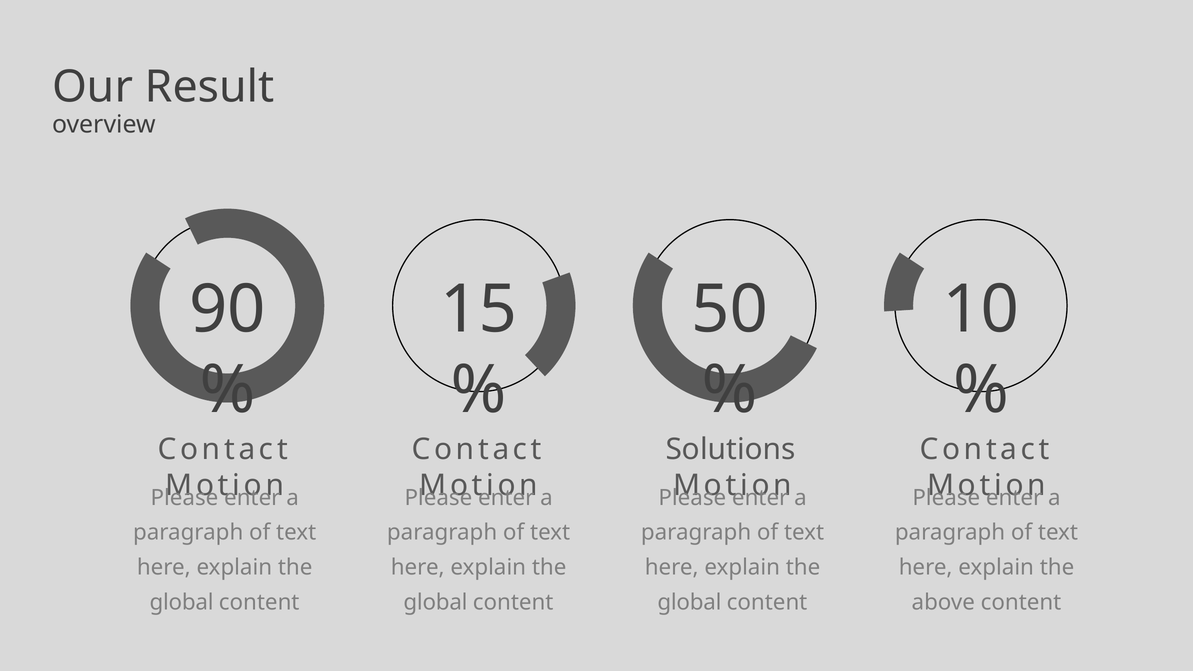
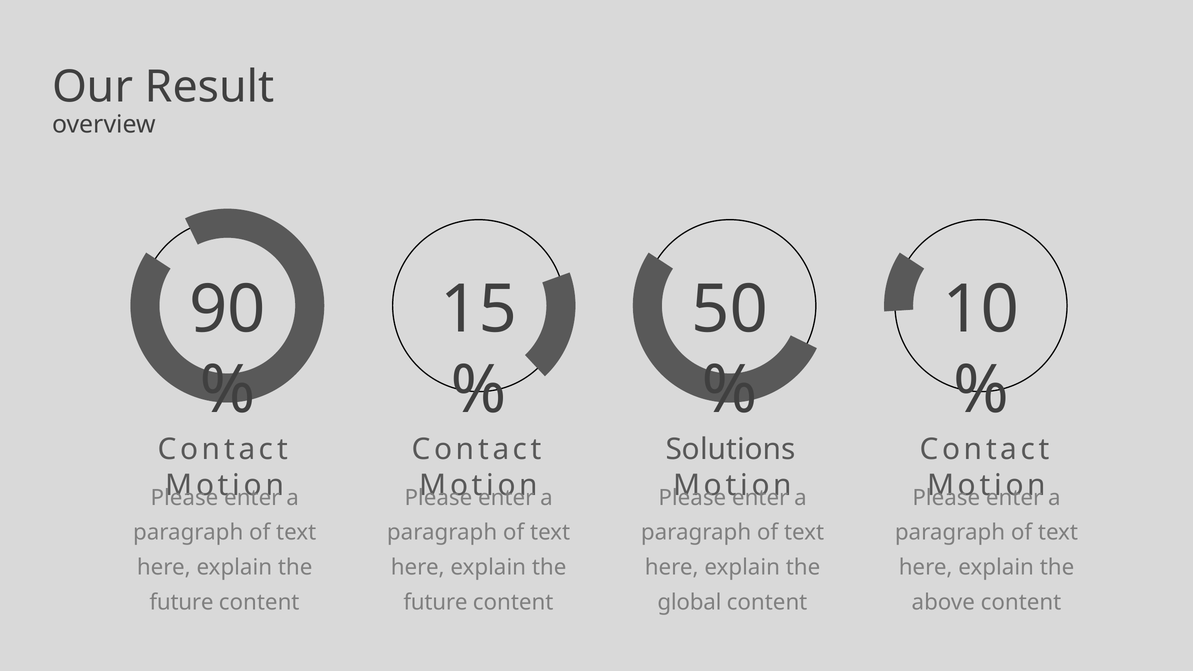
global at (182, 602): global -> future
global at (435, 602): global -> future
